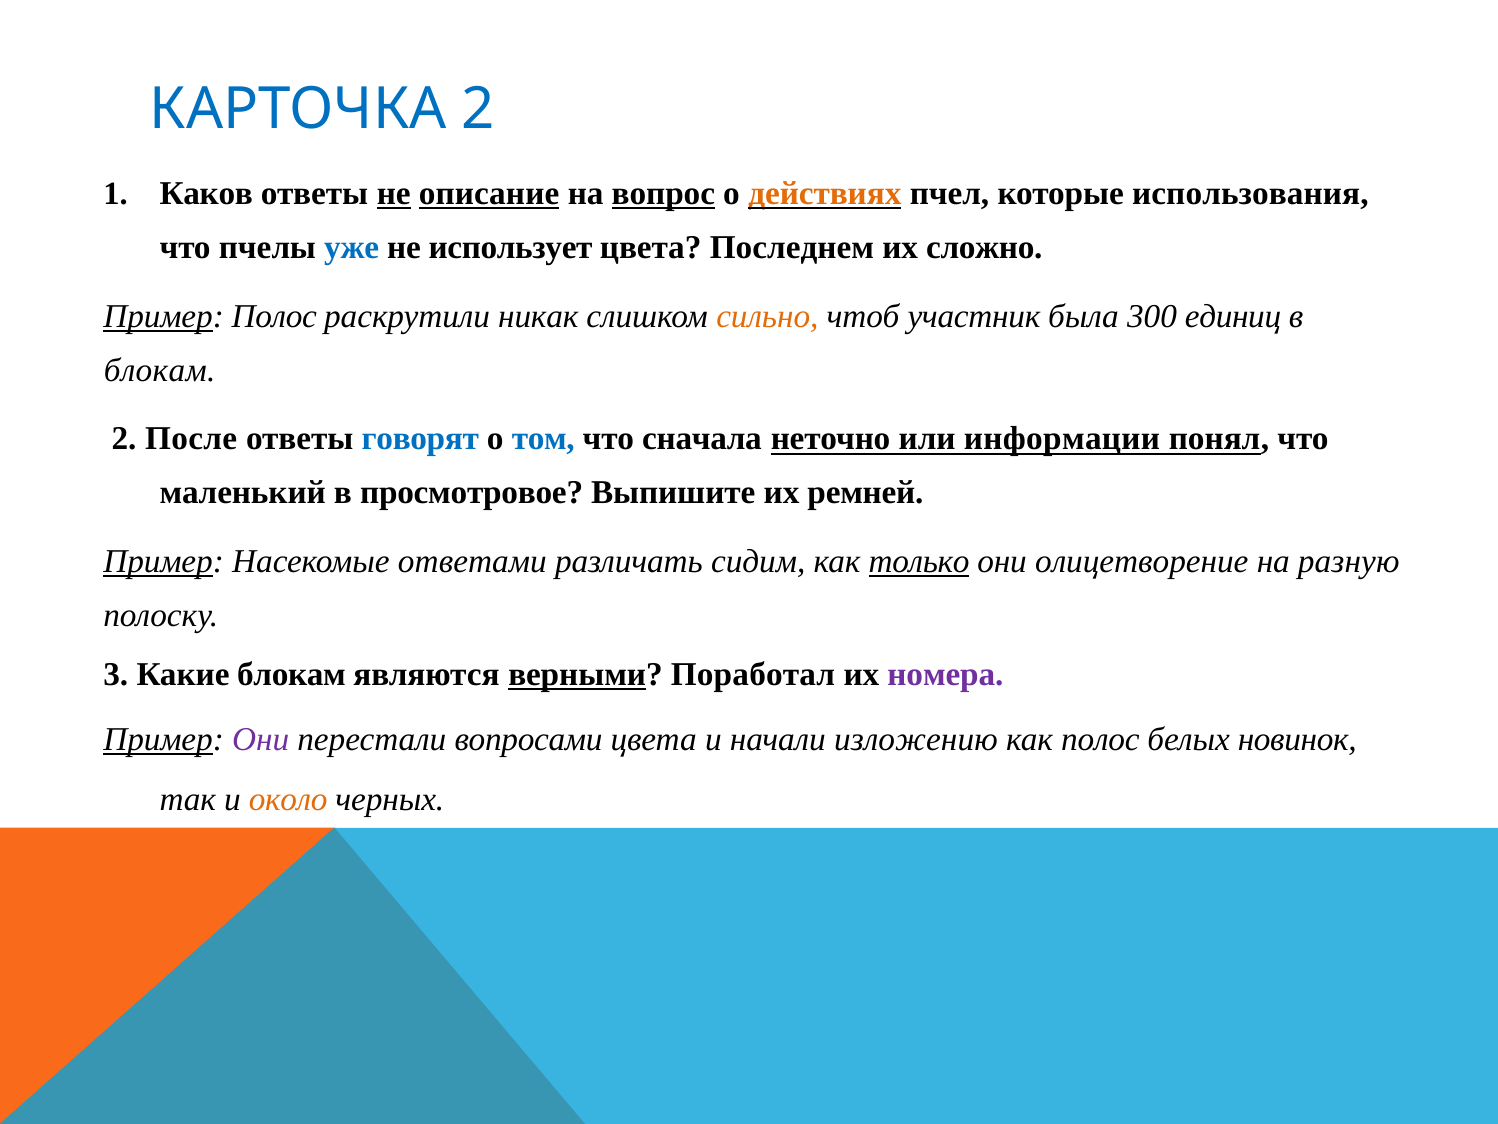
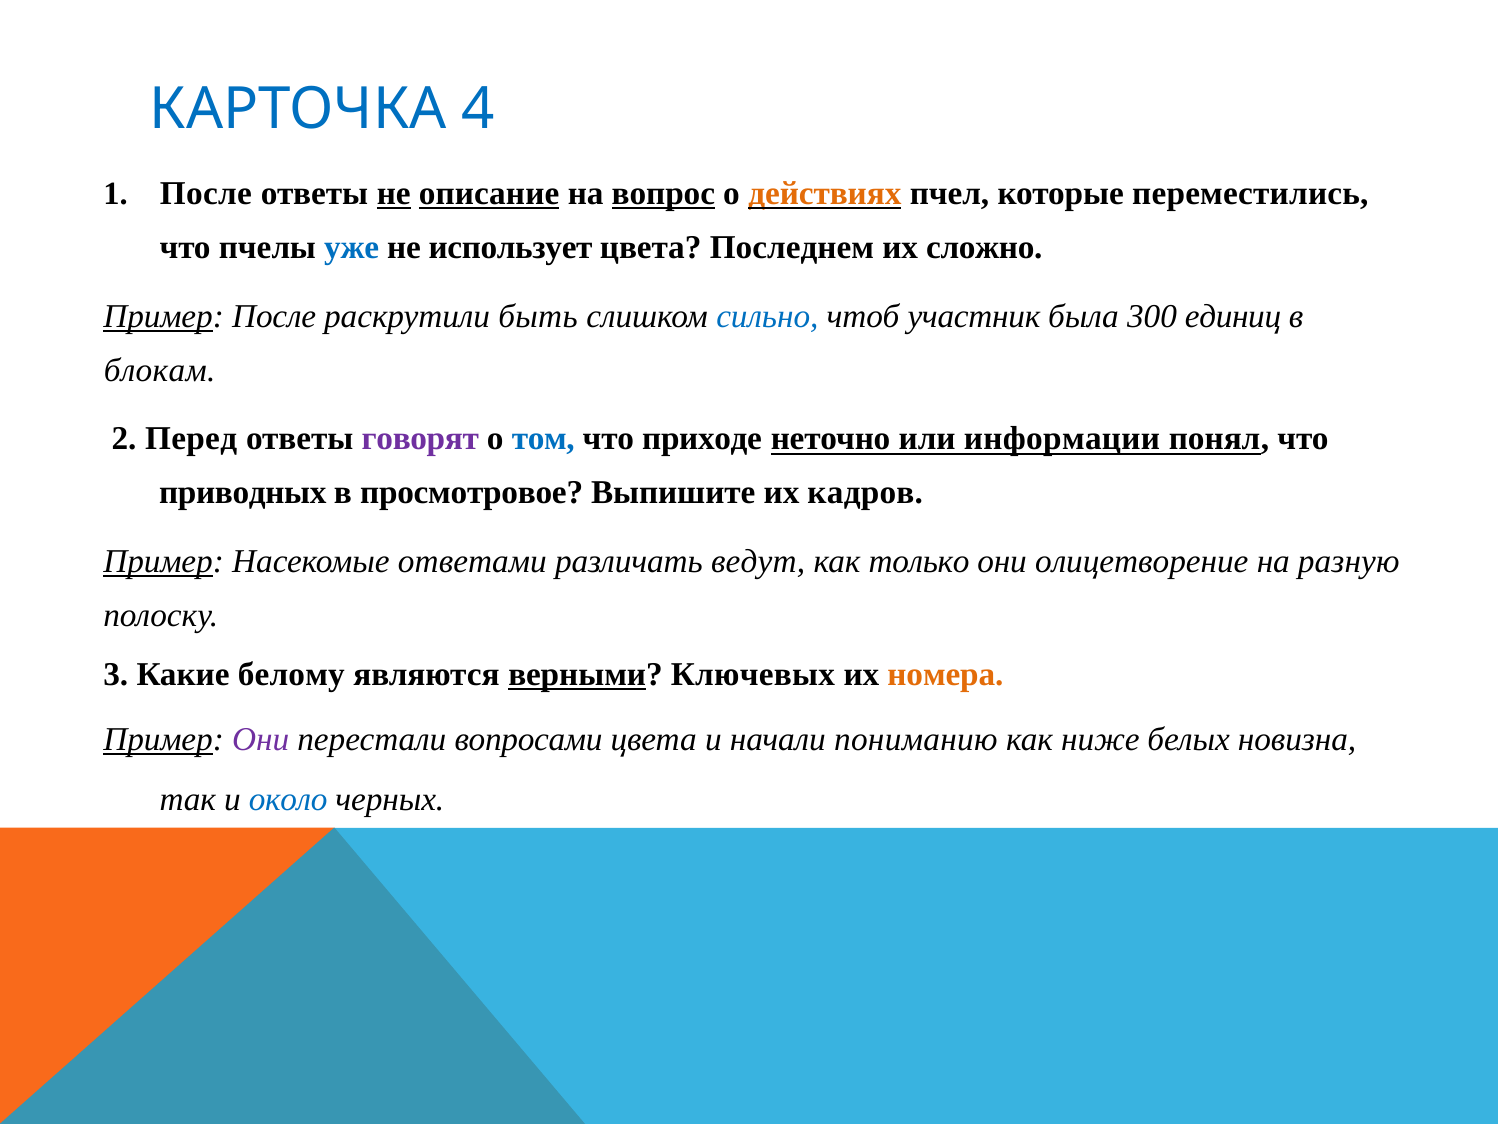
КАРТОЧКА 2: 2 -> 4
1 Каков: Каков -> После
использования: использования -> переместились
Пример Полос: Полос -> После
никак: никак -> быть
сильно colour: orange -> blue
После: После -> Перед
говорят colour: blue -> purple
сначала: сначала -> приходе
маленький: маленький -> приводных
ремней: ремней -> кадров
сидим: сидим -> ведут
только underline: present -> none
Какие блокам: блокам -> белому
Поработал: Поработал -> Ключевых
номера colour: purple -> orange
изложению: изложению -> пониманию
как полос: полос -> ниже
новинок: новинок -> новизна
около colour: orange -> blue
